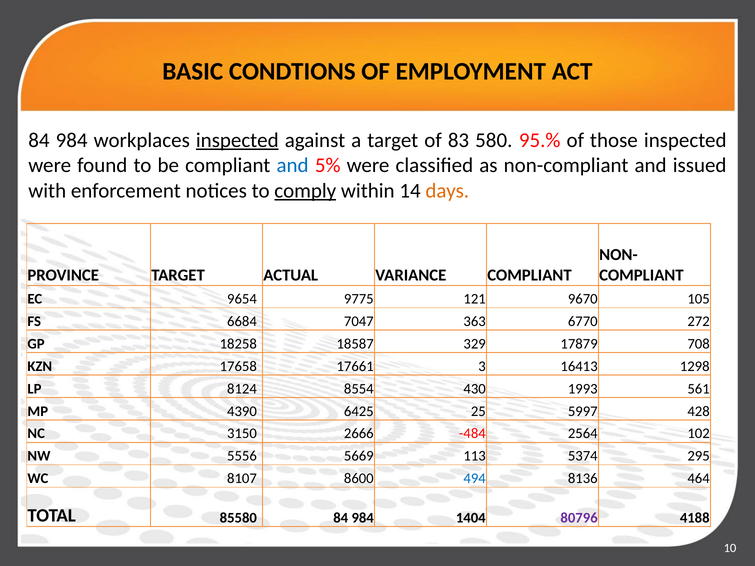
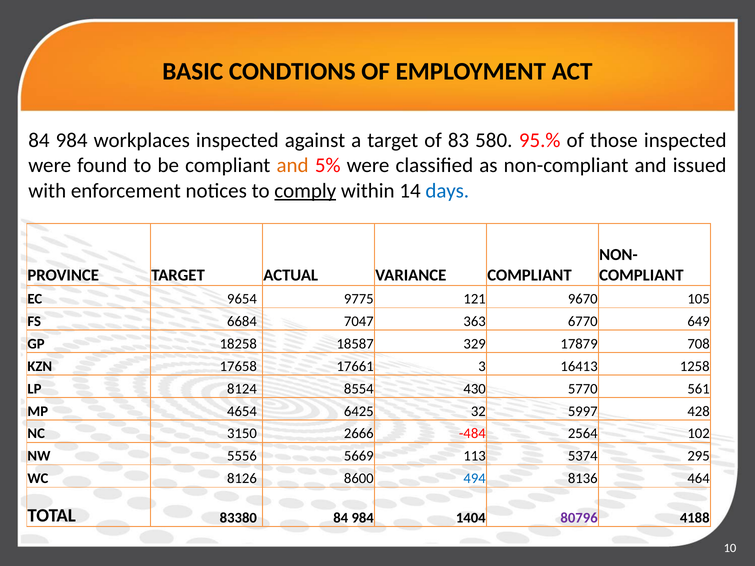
inspected at (237, 140) underline: present -> none
and at (293, 166) colour: blue -> orange
days colour: orange -> blue
272: 272 -> 649
1298: 1298 -> 1258
1993: 1993 -> 5770
4390: 4390 -> 4654
25: 25 -> 32
8107: 8107 -> 8126
85580: 85580 -> 83380
